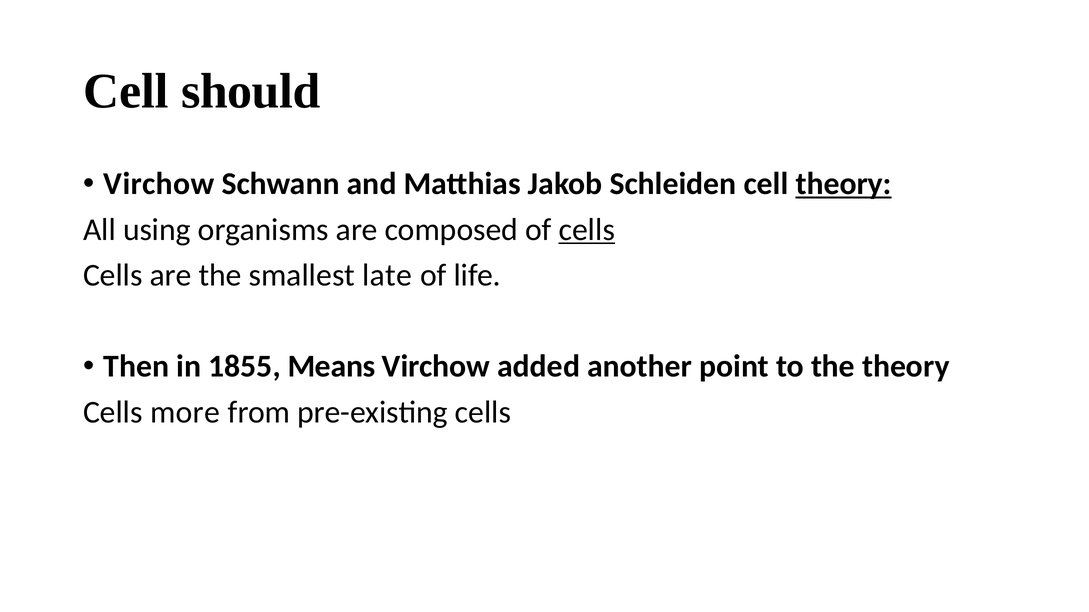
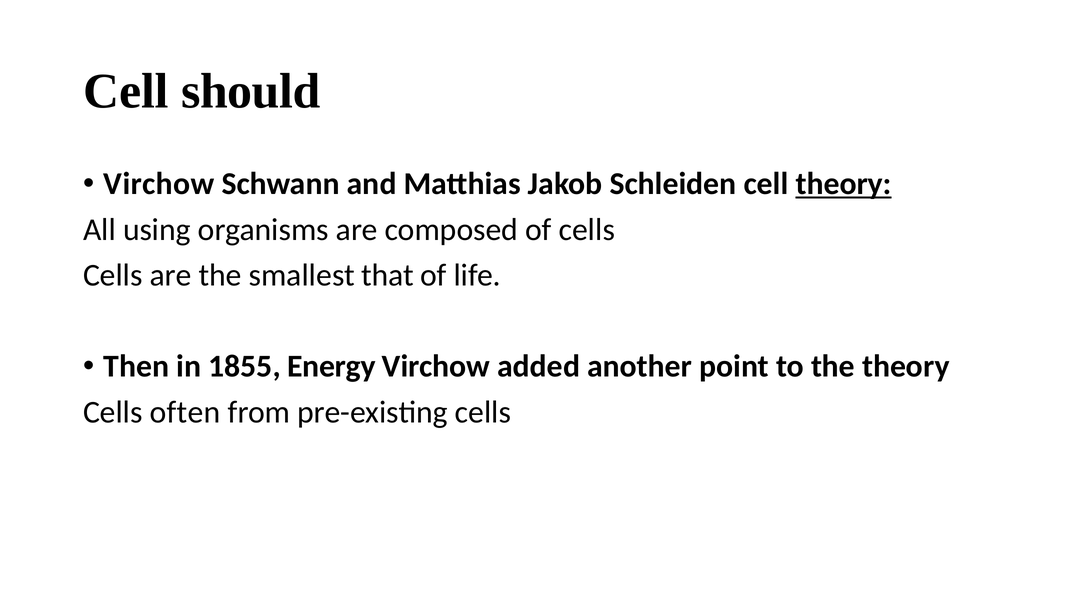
cells at (587, 230) underline: present -> none
late: late -> that
Means: Means -> Energy
more: more -> often
